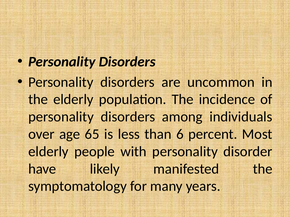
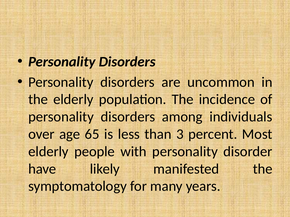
6: 6 -> 3
